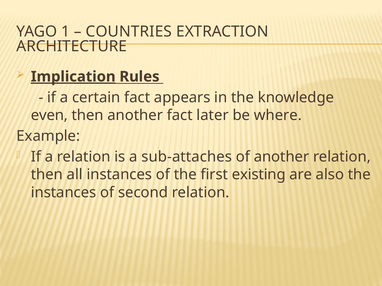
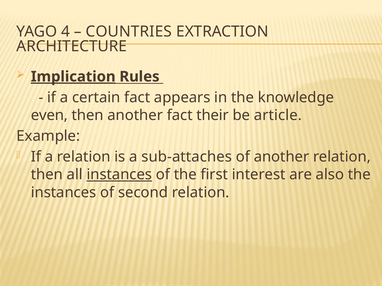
1: 1 -> 4
later: later -> their
where: where -> article
instances at (119, 175) underline: none -> present
existing: existing -> interest
